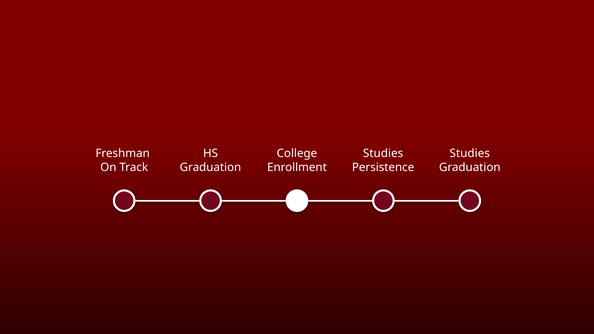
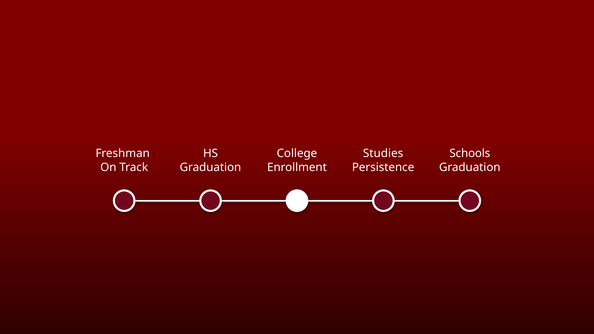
Studies at (470, 153): Studies -> Schools
